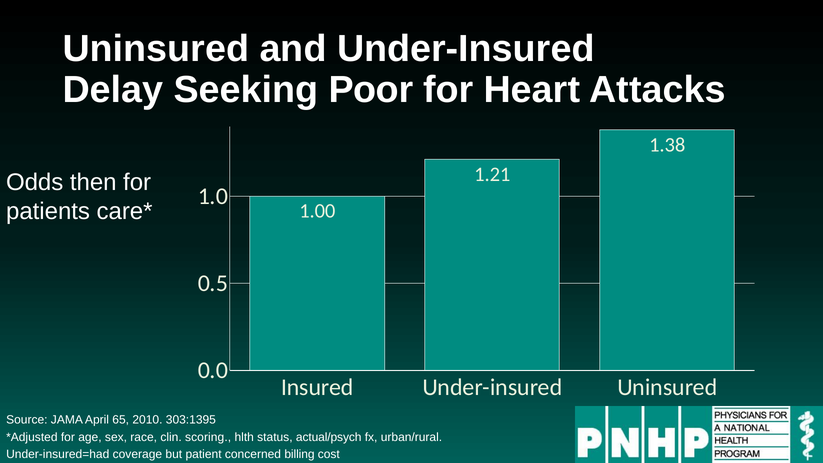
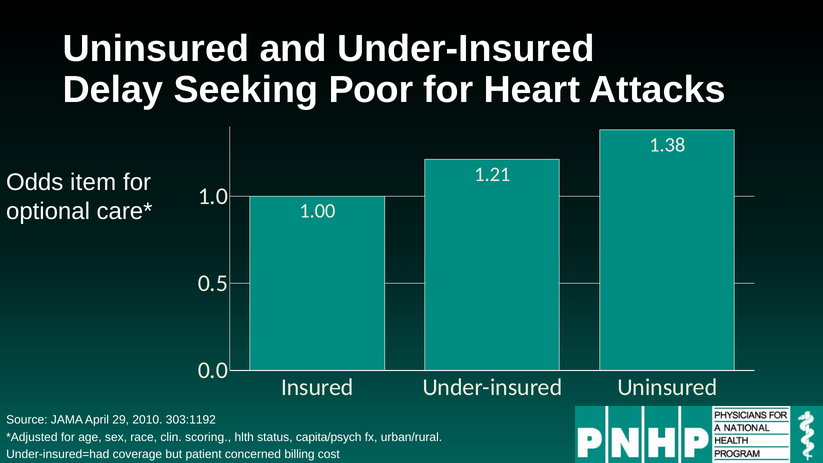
then: then -> item
patients: patients -> optional
65: 65 -> 29
303:1395: 303:1395 -> 303:1192
actual/psych: actual/psych -> capita/psych
